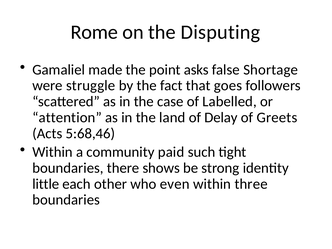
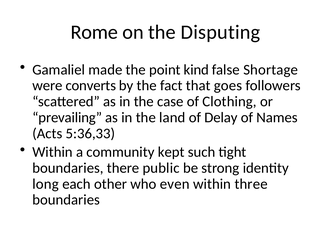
asks: asks -> kind
struggle: struggle -> converts
Labelled: Labelled -> Clothing
attention: attention -> prevailing
Greets: Greets -> Names
5:68,46: 5:68,46 -> 5:36,33
paid: paid -> kept
shows: shows -> public
little: little -> long
